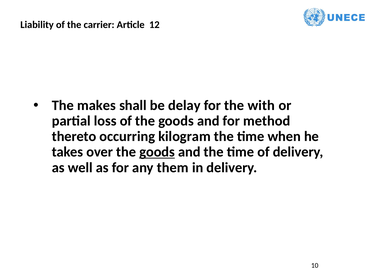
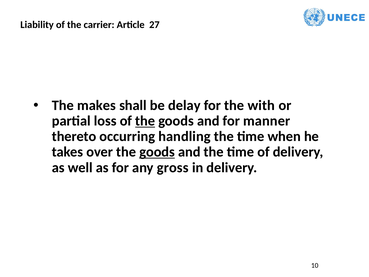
12: 12 -> 27
the at (145, 121) underline: none -> present
method: method -> manner
kilogram: kilogram -> handling
them: them -> gross
